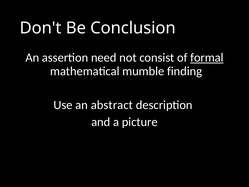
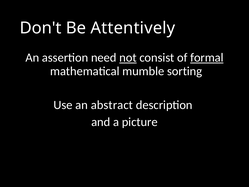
Conclusion: Conclusion -> Attentively
not underline: none -> present
finding: finding -> sorting
